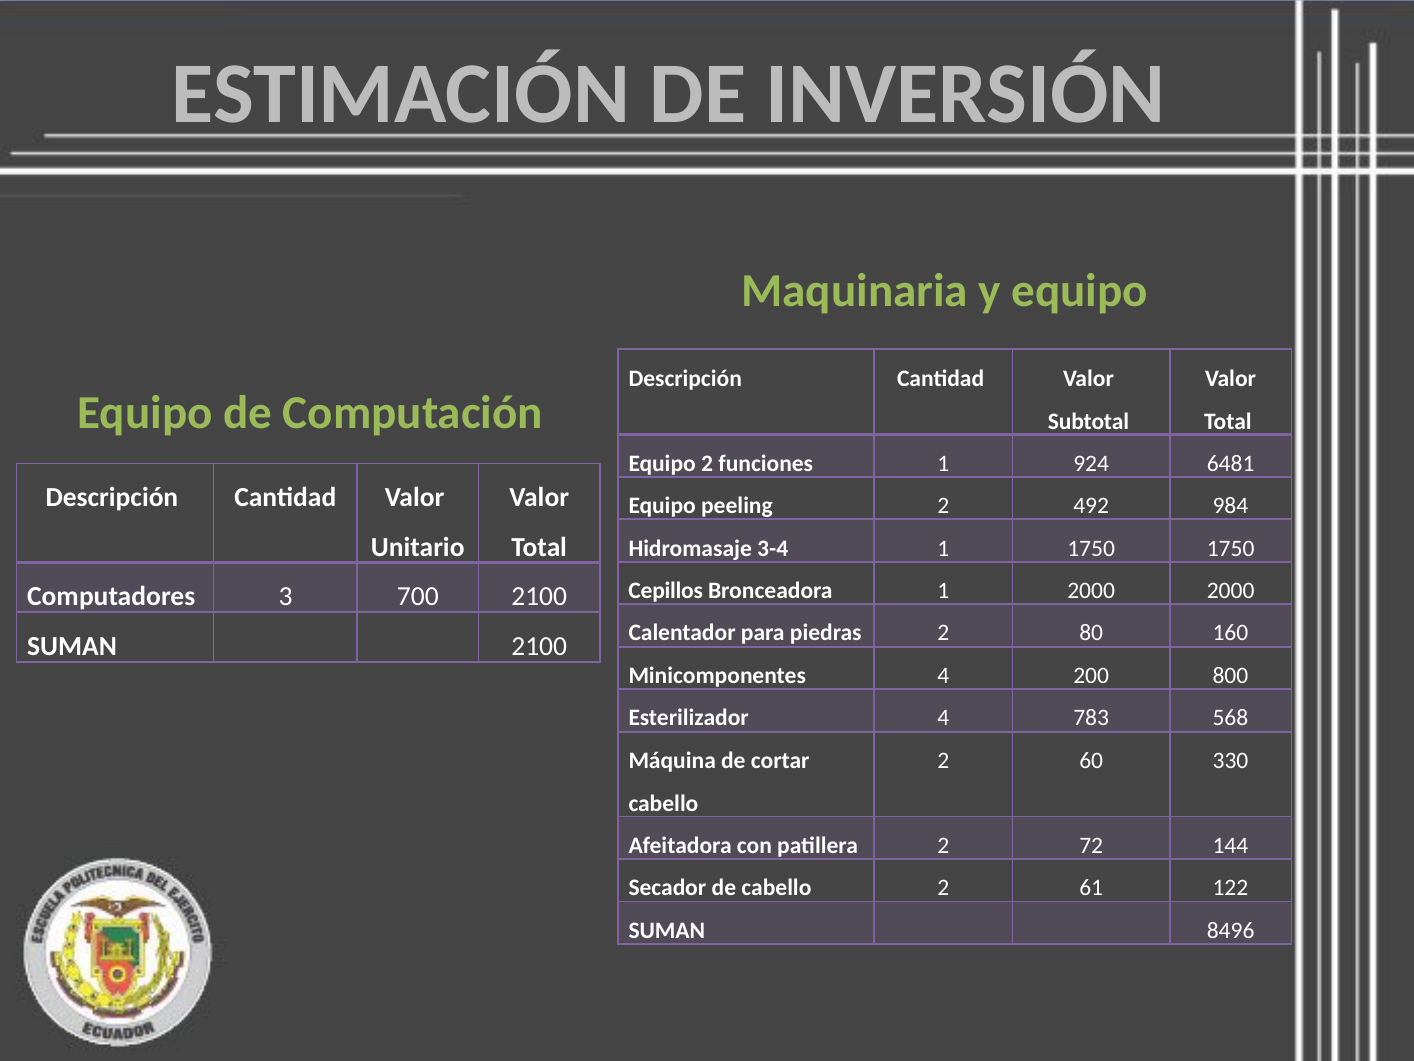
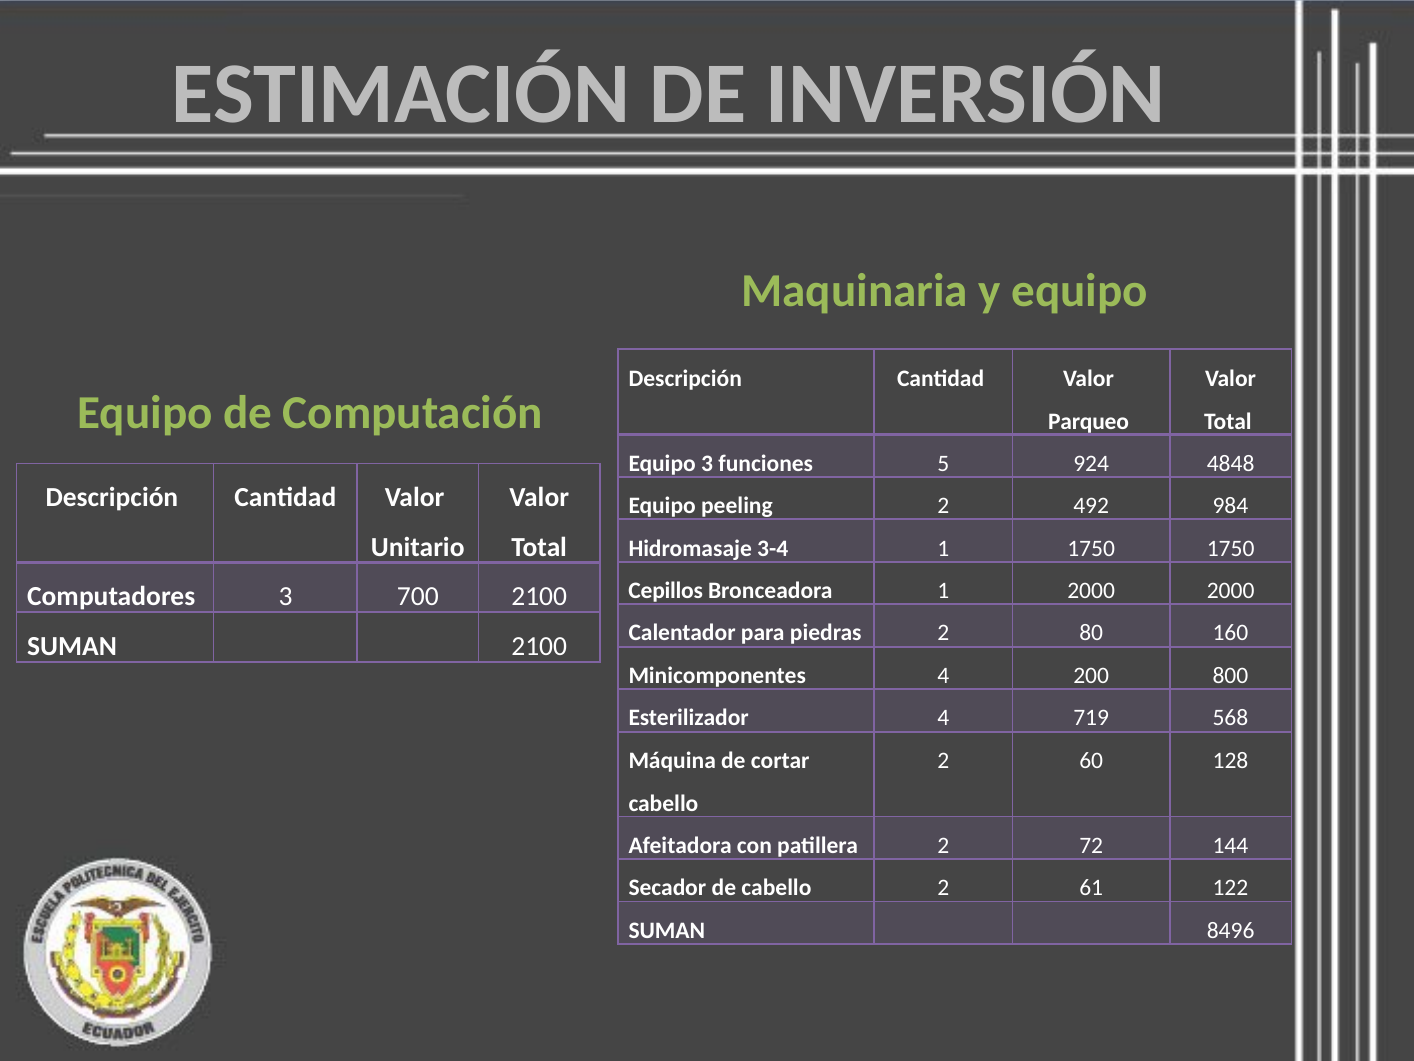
Subtotal: Subtotal -> Parqueo
Equipo 2: 2 -> 3
funciones 1: 1 -> 5
6481: 6481 -> 4848
783: 783 -> 719
330: 330 -> 128
